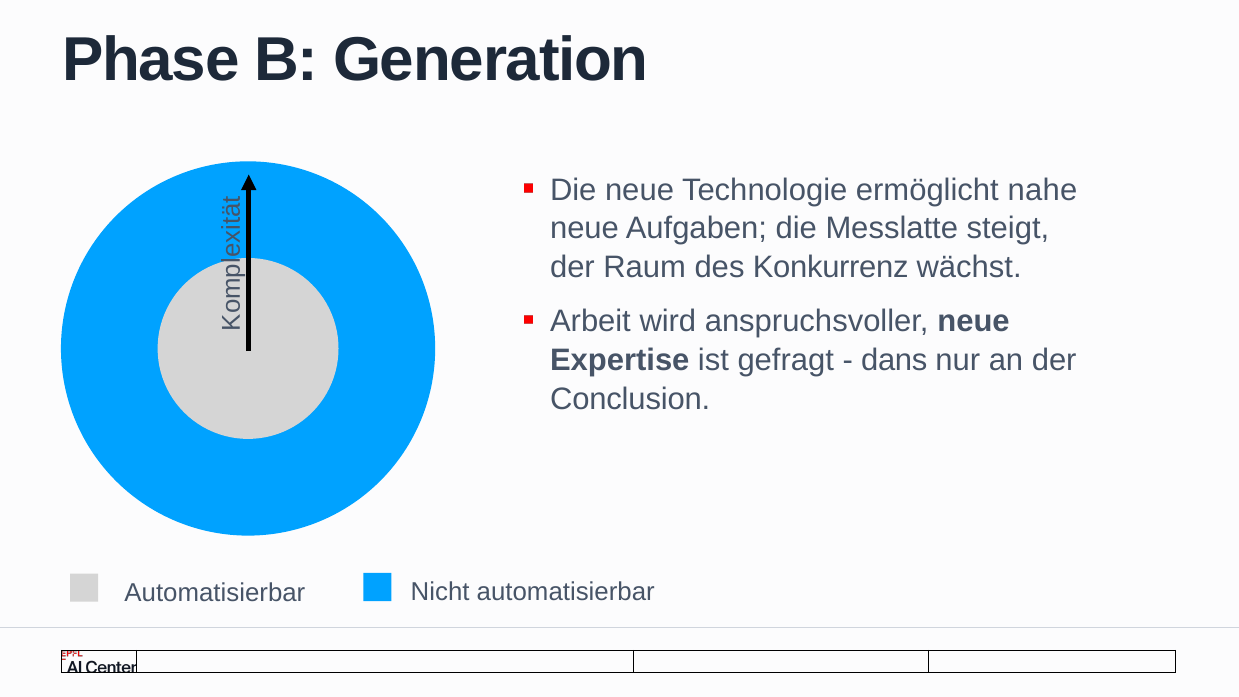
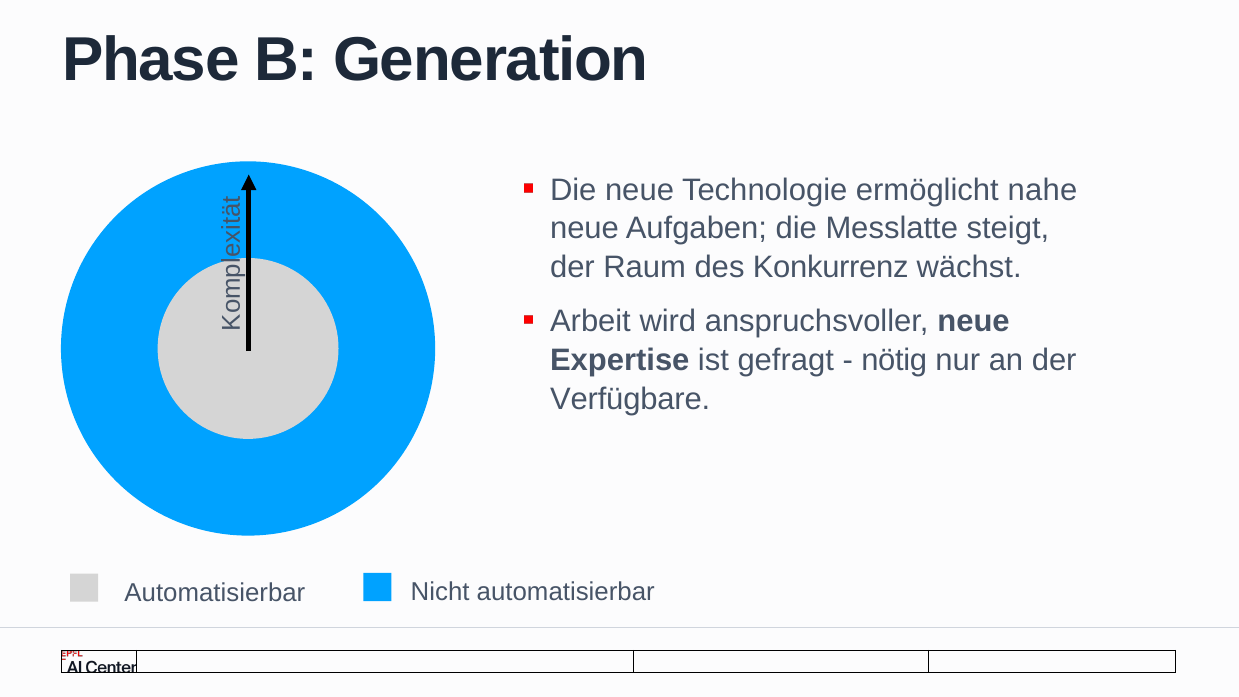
dans: dans -> nötig
Conclusion: Conclusion -> Verfügbare
